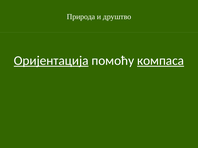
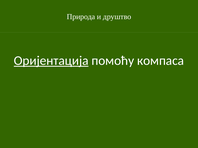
компаса underline: present -> none
